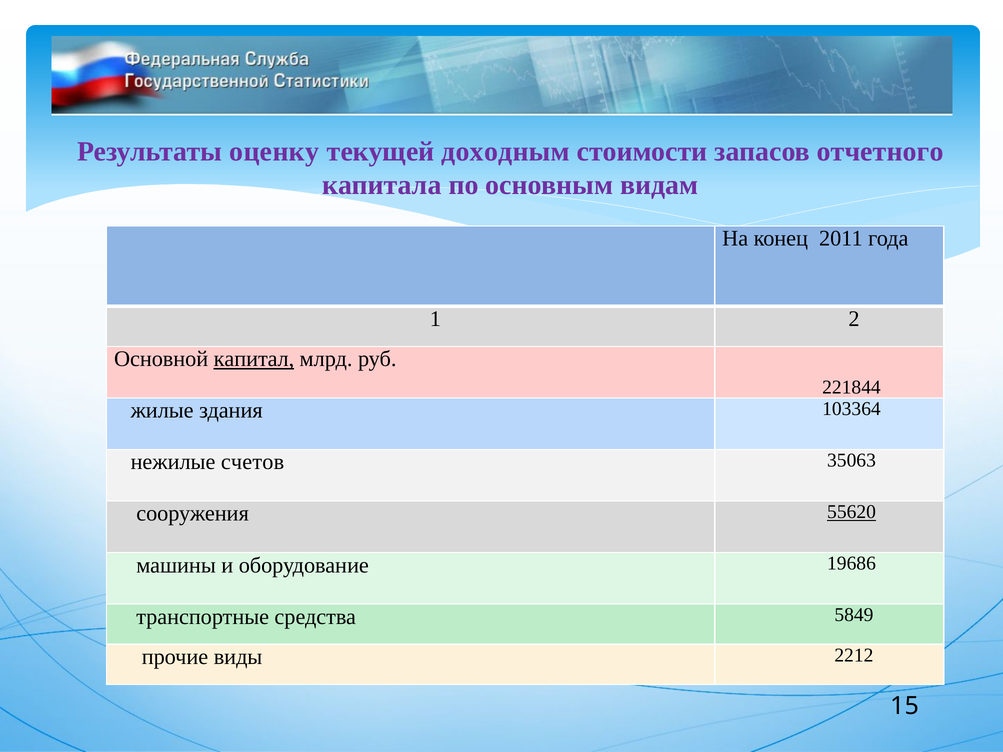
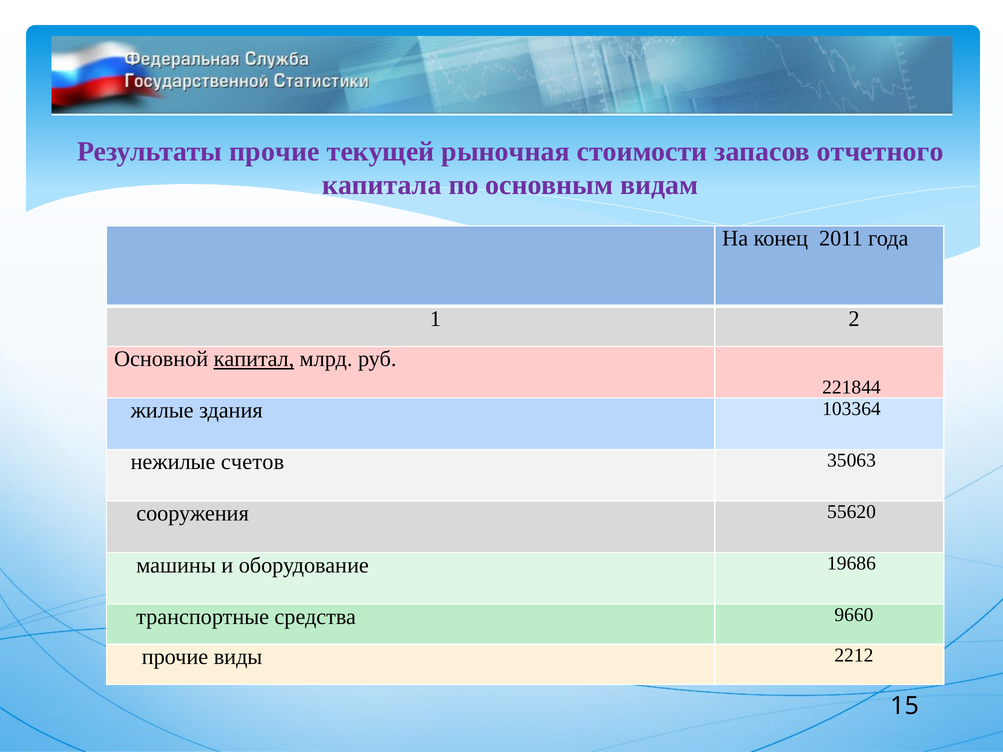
Результаты оценку: оценку -> прочие
доходным: доходным -> рыночная
55620 underline: present -> none
5849: 5849 -> 9660
